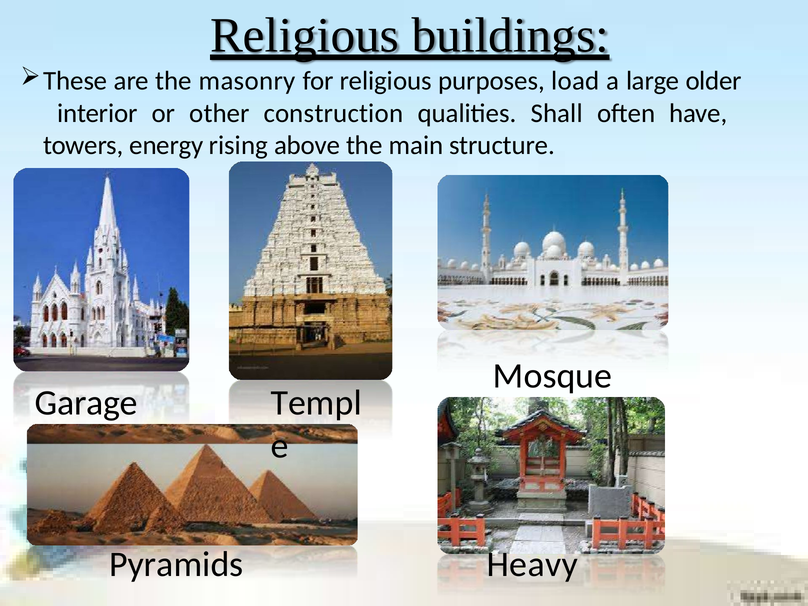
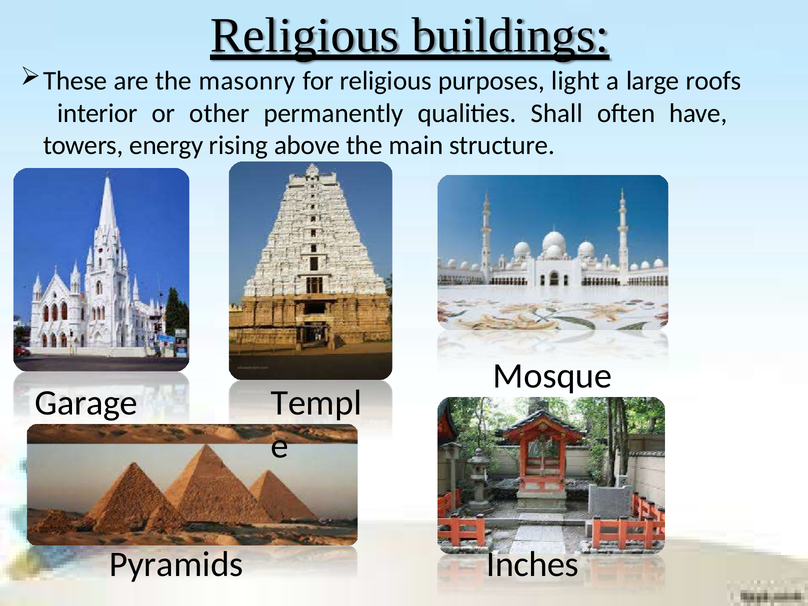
load: load -> light
older: older -> roofs
construction: construction -> permanently
Heavy: Heavy -> Inches
